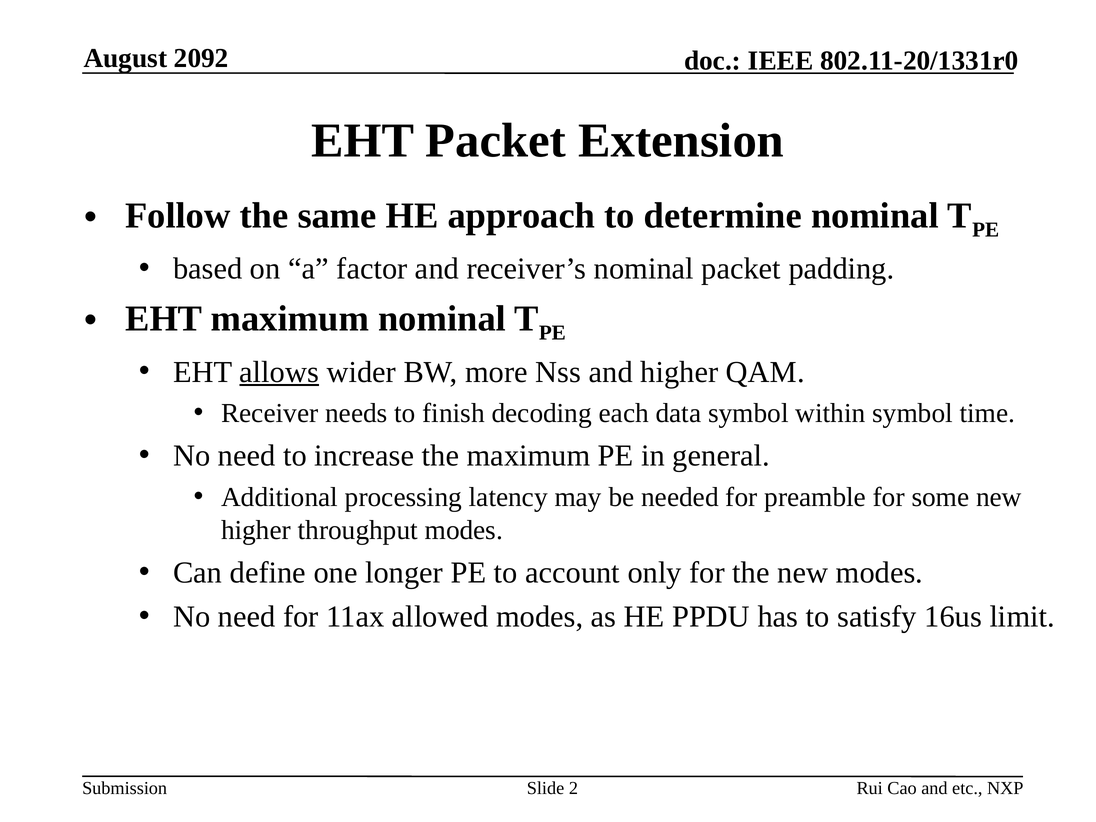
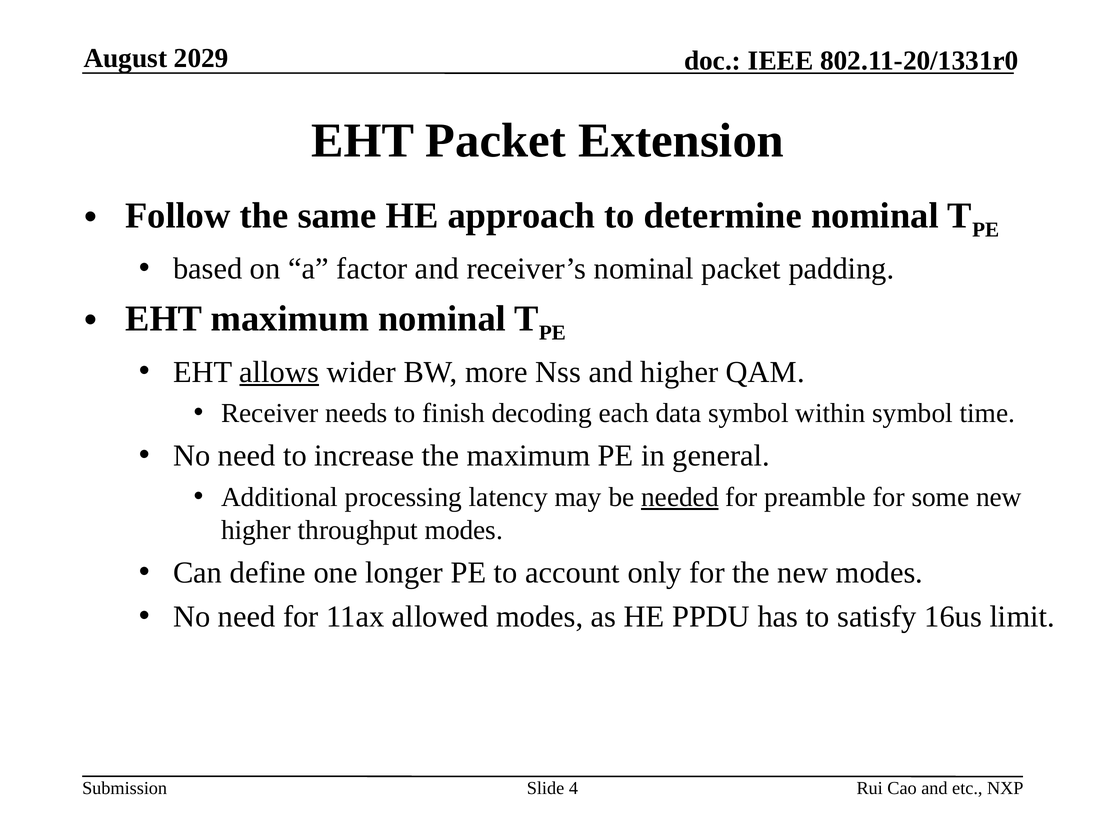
2092: 2092 -> 2029
needed underline: none -> present
2: 2 -> 4
